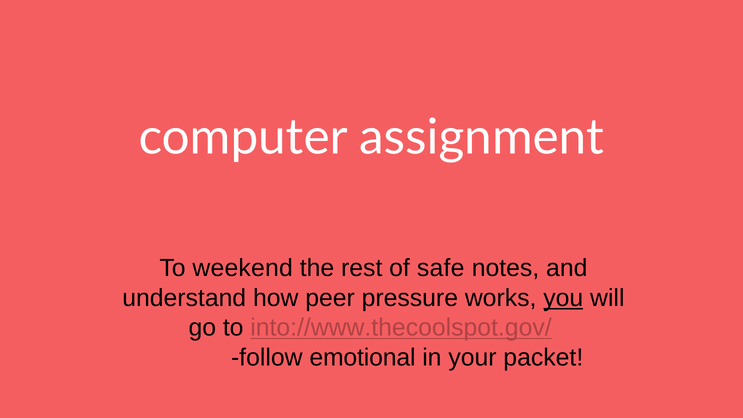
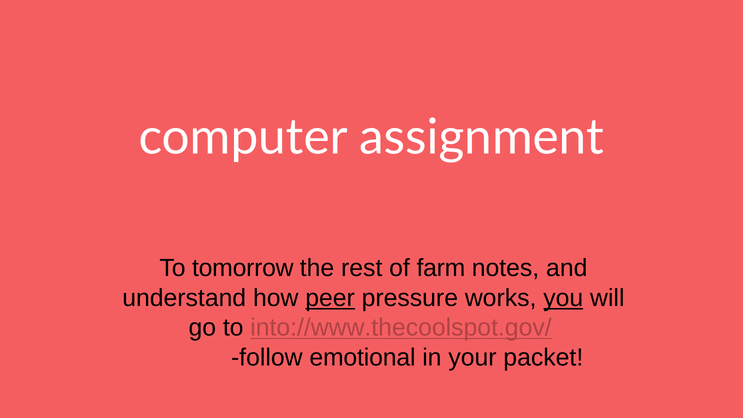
weekend: weekend -> tomorrow
safe: safe -> farm
peer underline: none -> present
